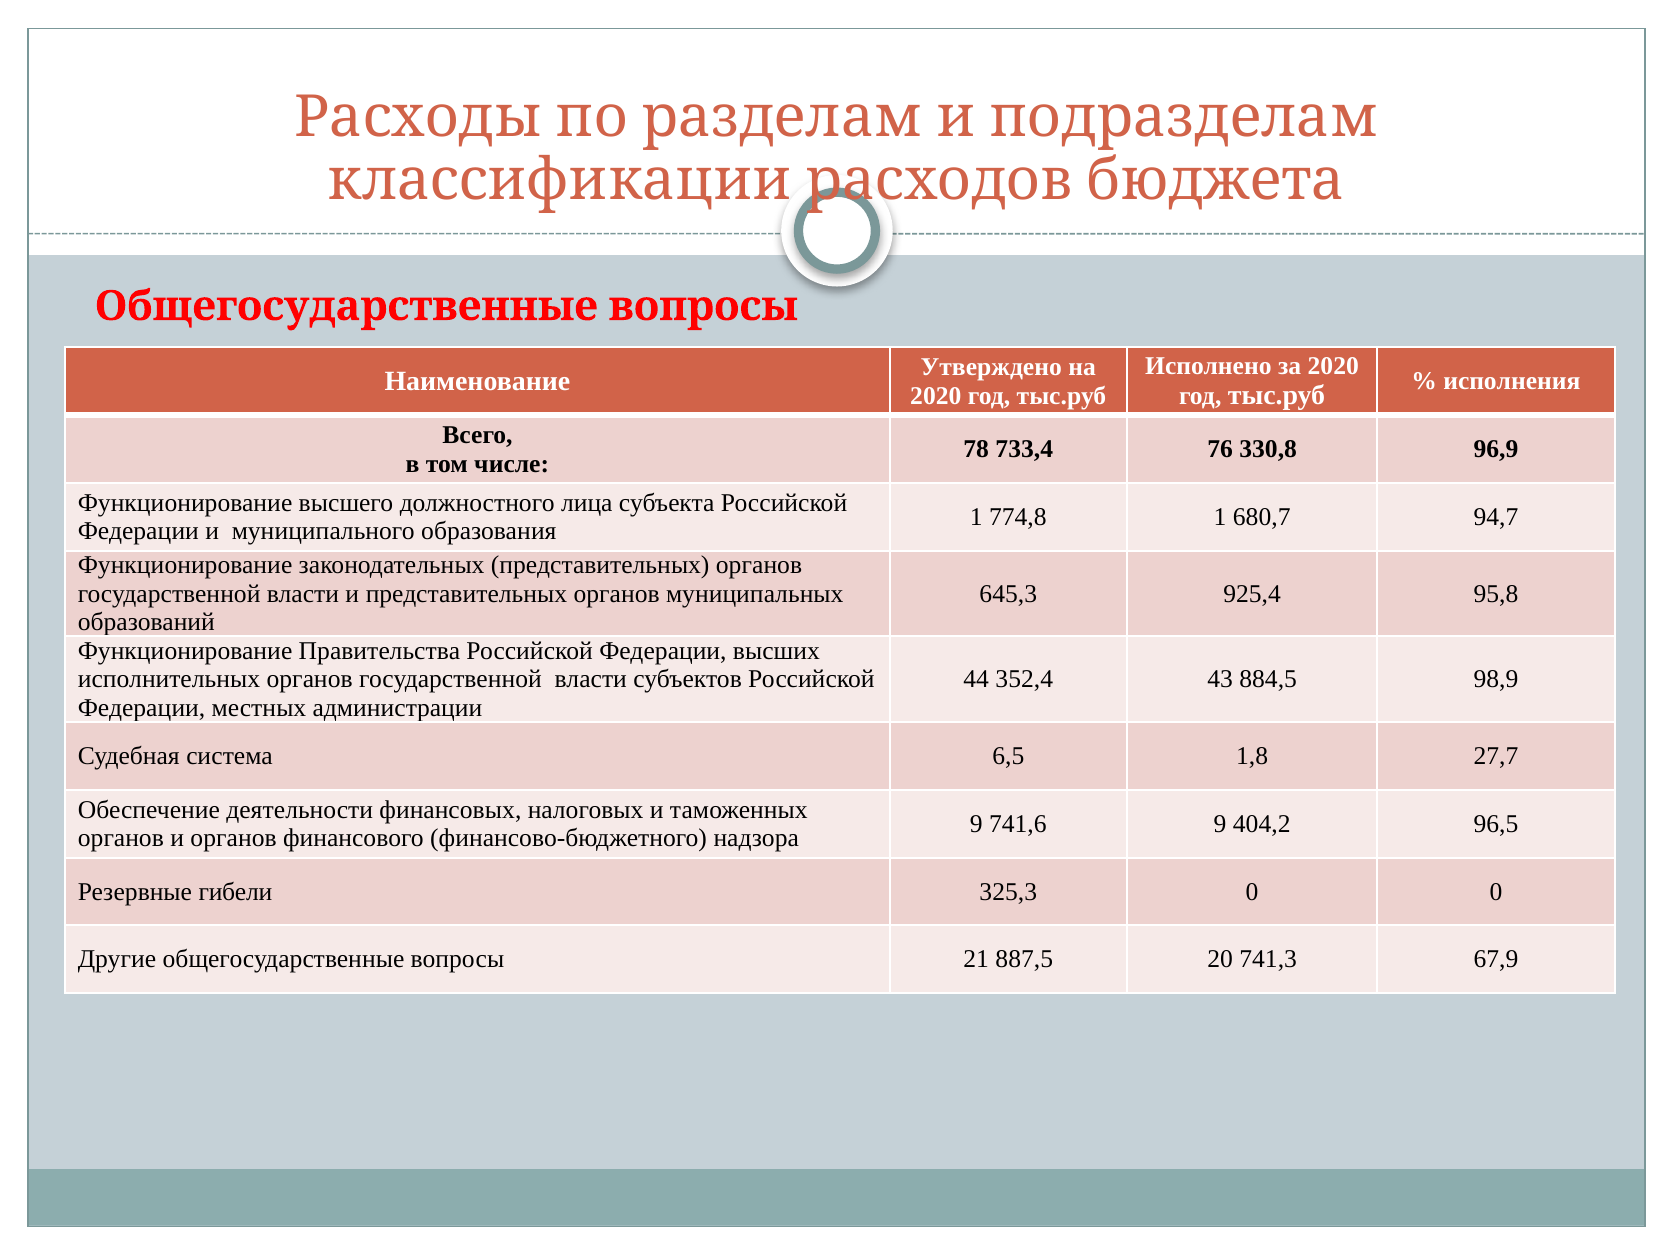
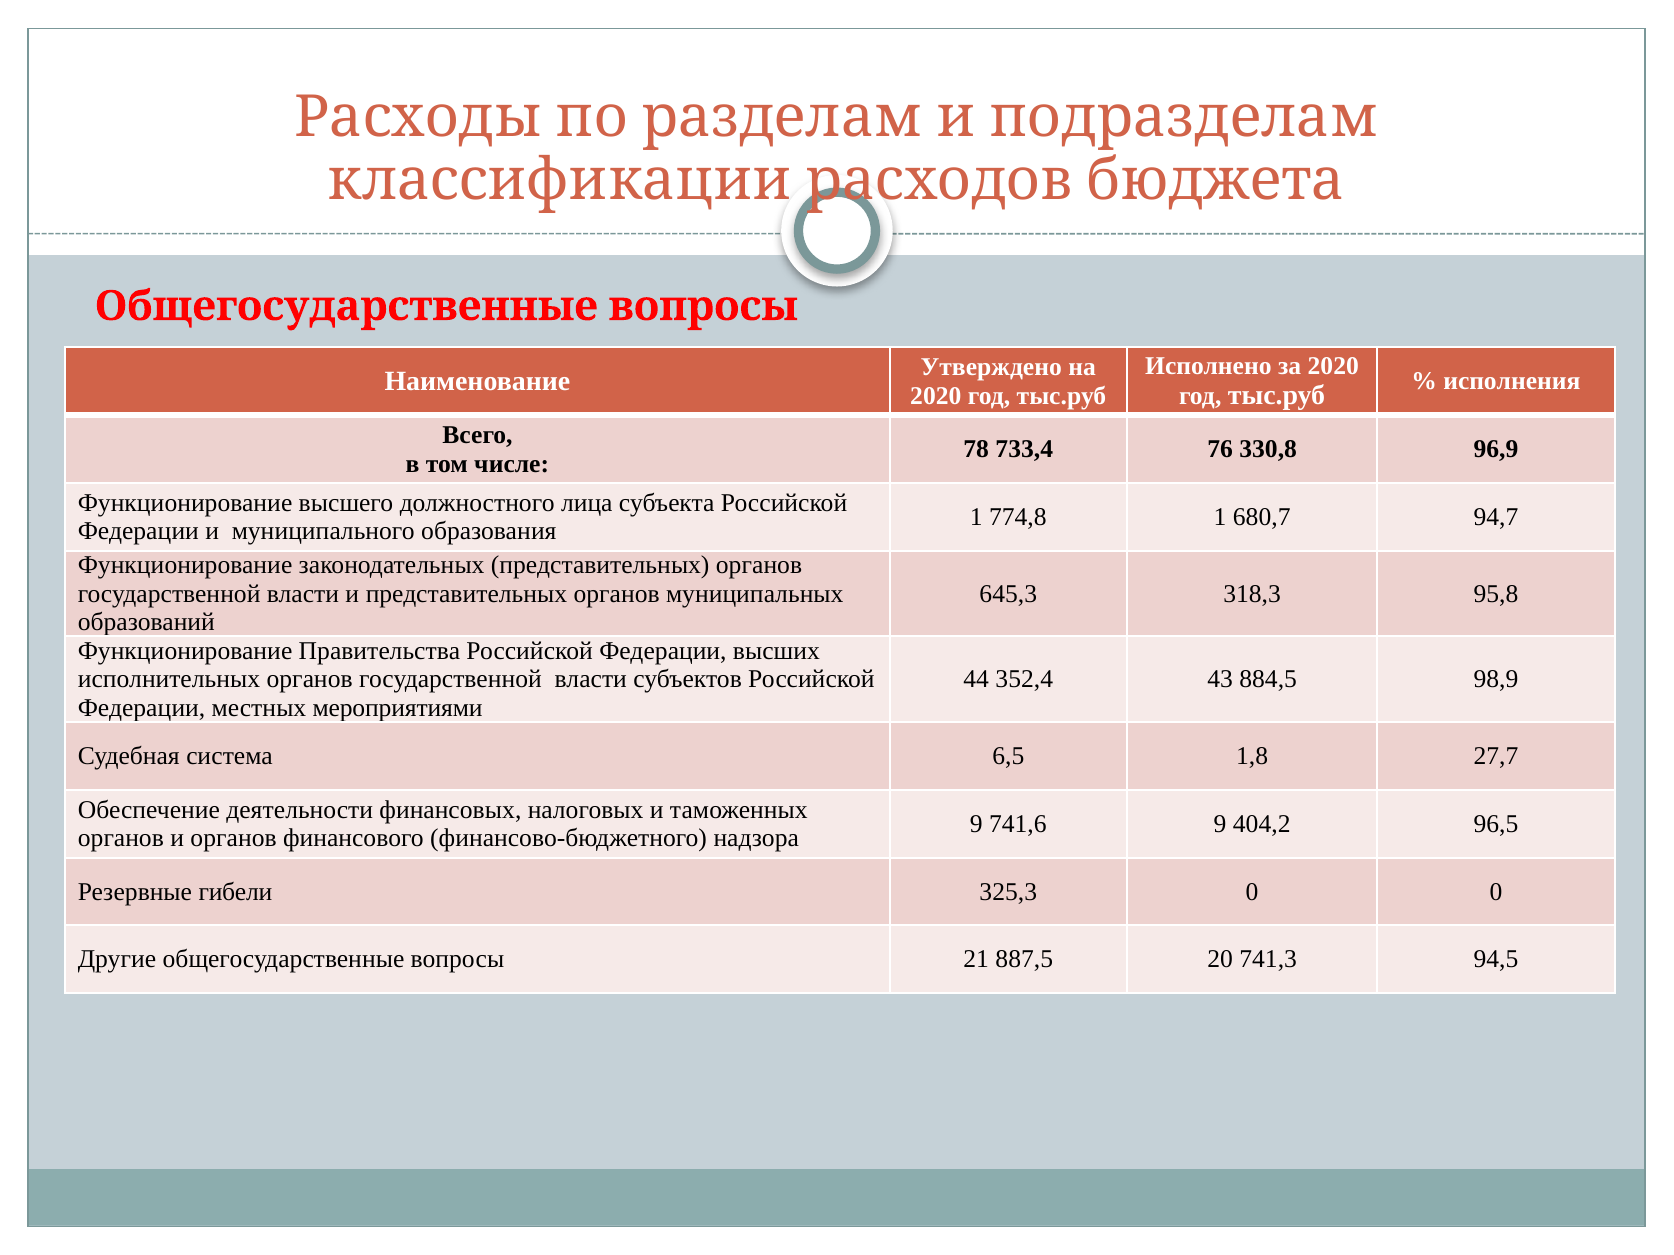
925,4: 925,4 -> 318,3
администрации: администрации -> мероприятиями
67,9: 67,9 -> 94,5
